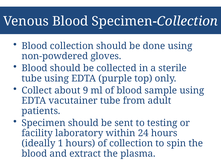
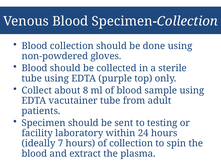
9: 9 -> 8
1: 1 -> 7
